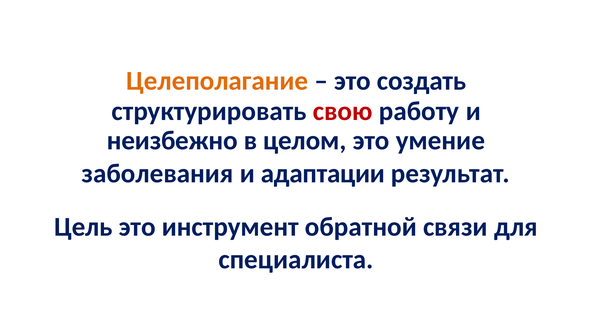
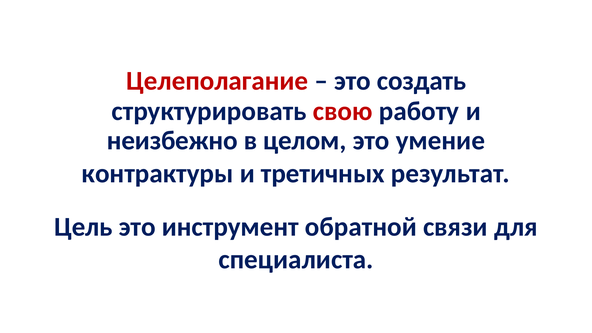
Целеполагание colour: orange -> red
заболевания: заболевания -> контрактуры
адаптации: адаптации -> третичных
